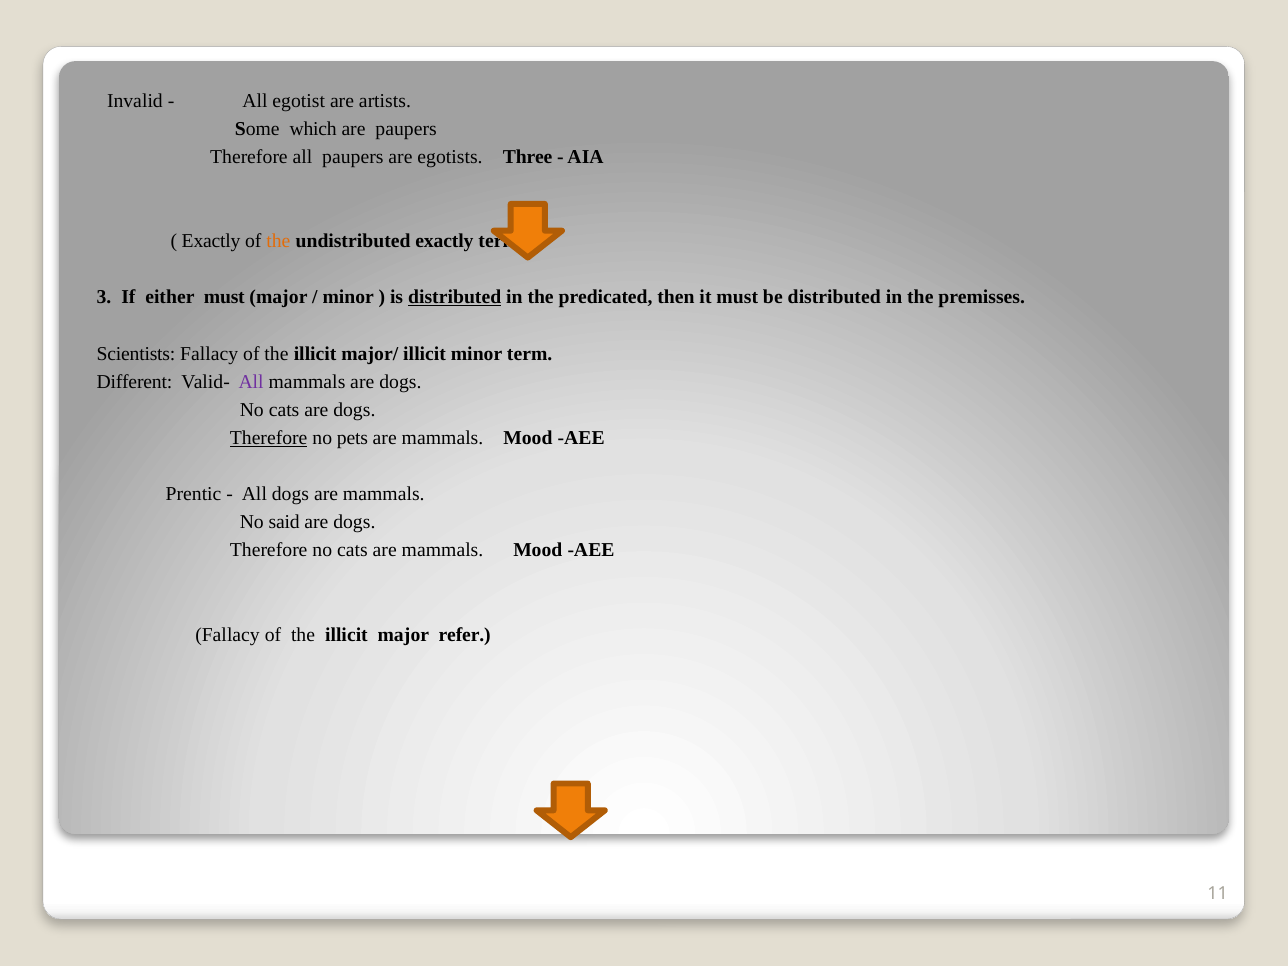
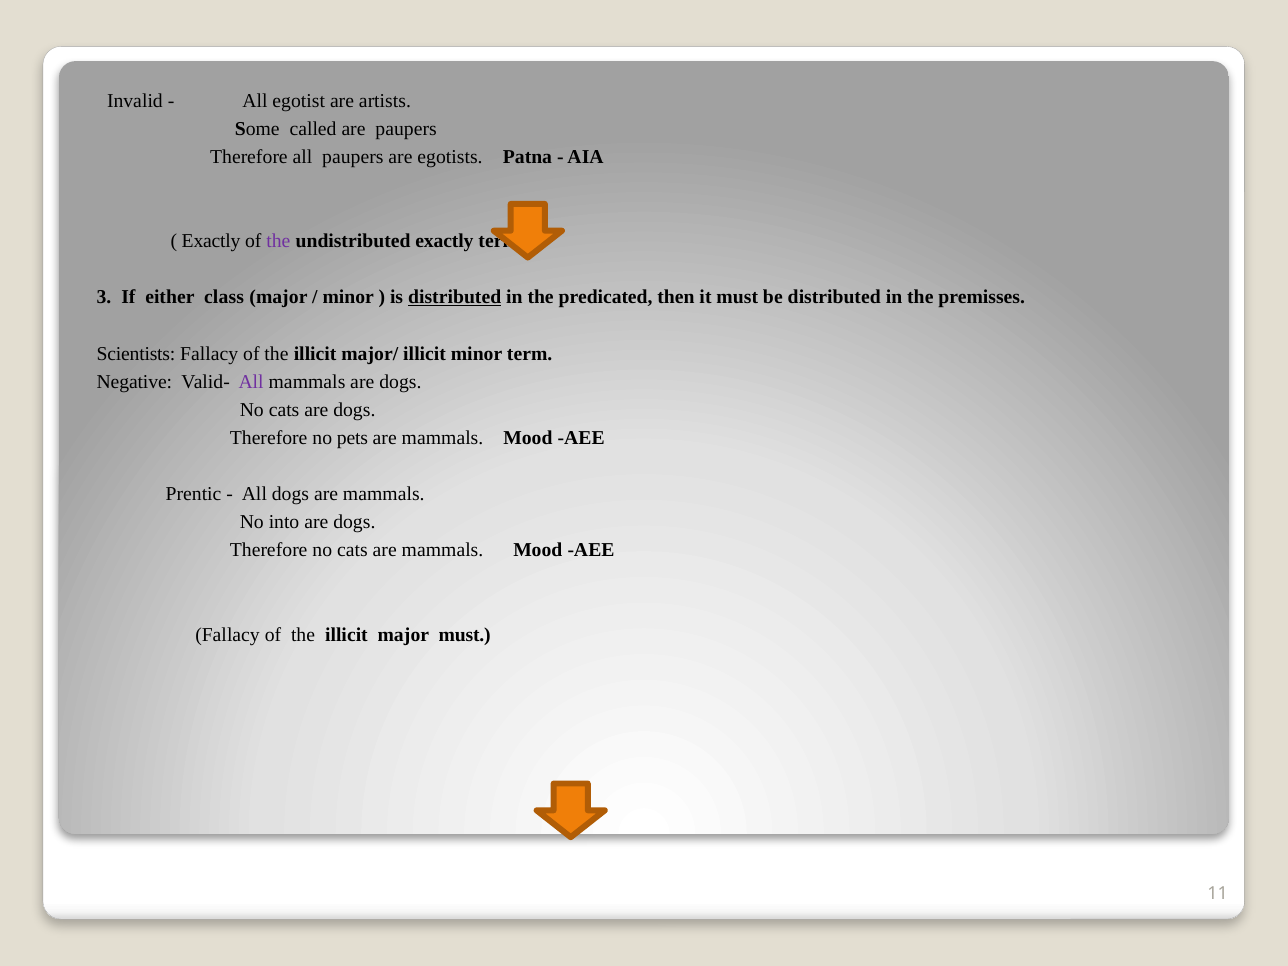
which: which -> called
Three: Three -> Patna
the at (278, 241) colour: orange -> purple
either must: must -> class
Different: Different -> Negative
Therefore at (269, 438) underline: present -> none
said: said -> into
major refer: refer -> must
